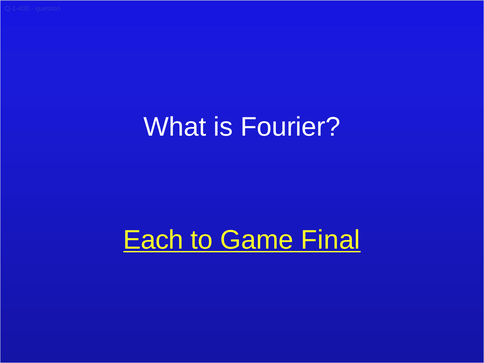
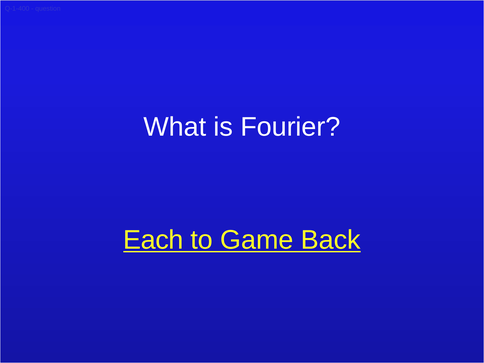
Final: Final -> Back
